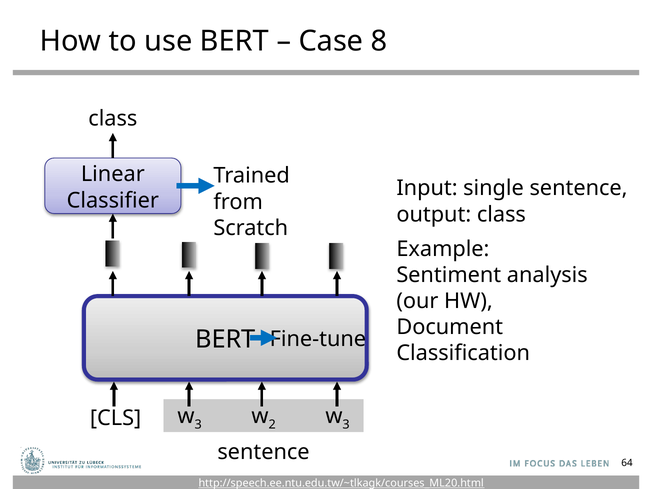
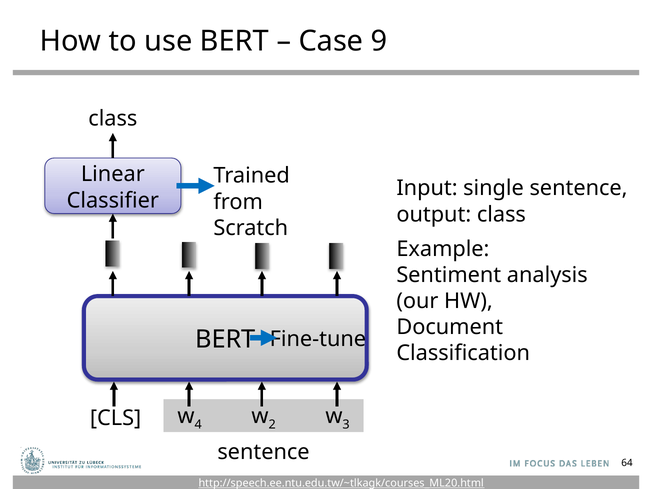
8: 8 -> 9
3 at (198, 425): 3 -> 4
